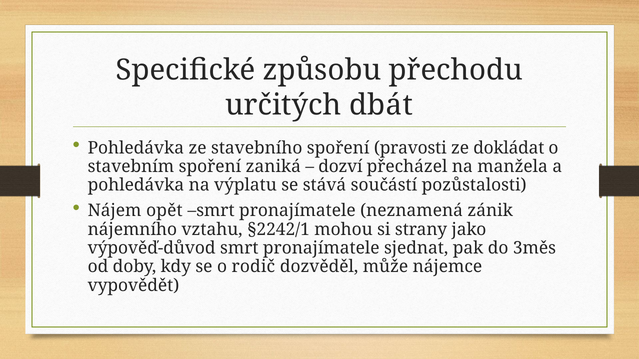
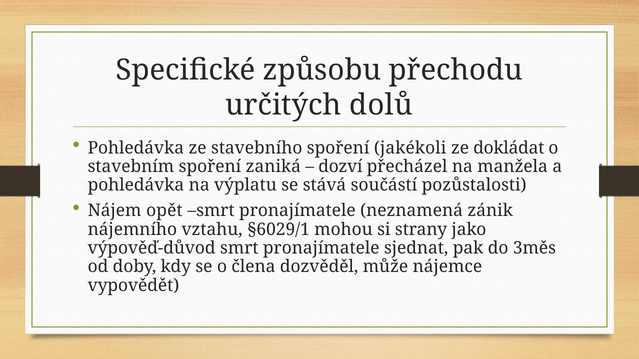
dbát: dbát -> dolů
pravosti: pravosti -> jakékoli
§2242/1: §2242/1 -> §6029/1
rodič: rodič -> člena
